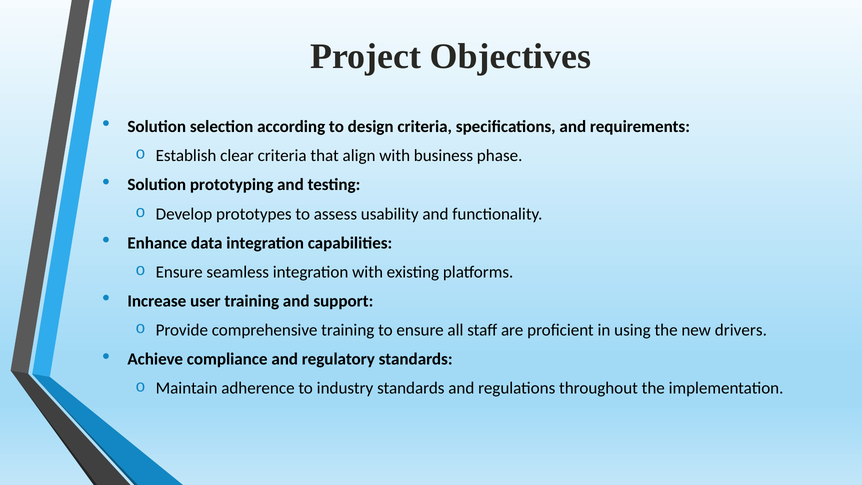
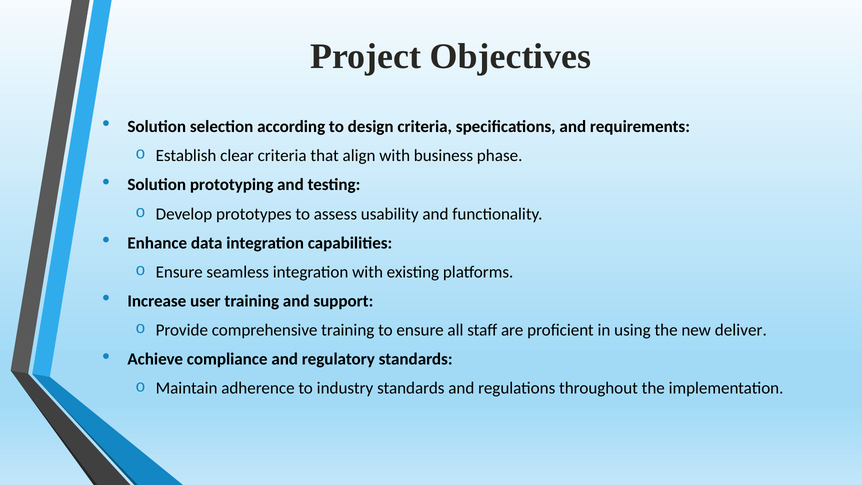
drivers: drivers -> deliver
